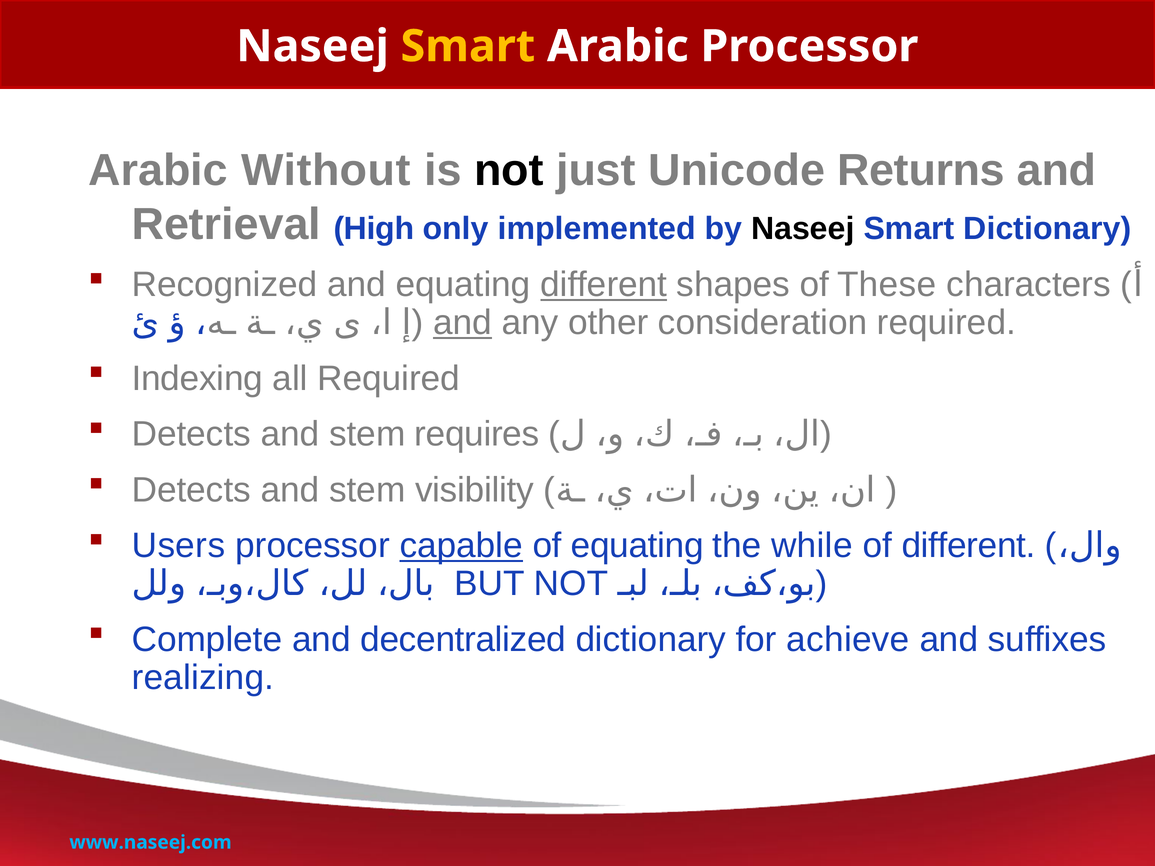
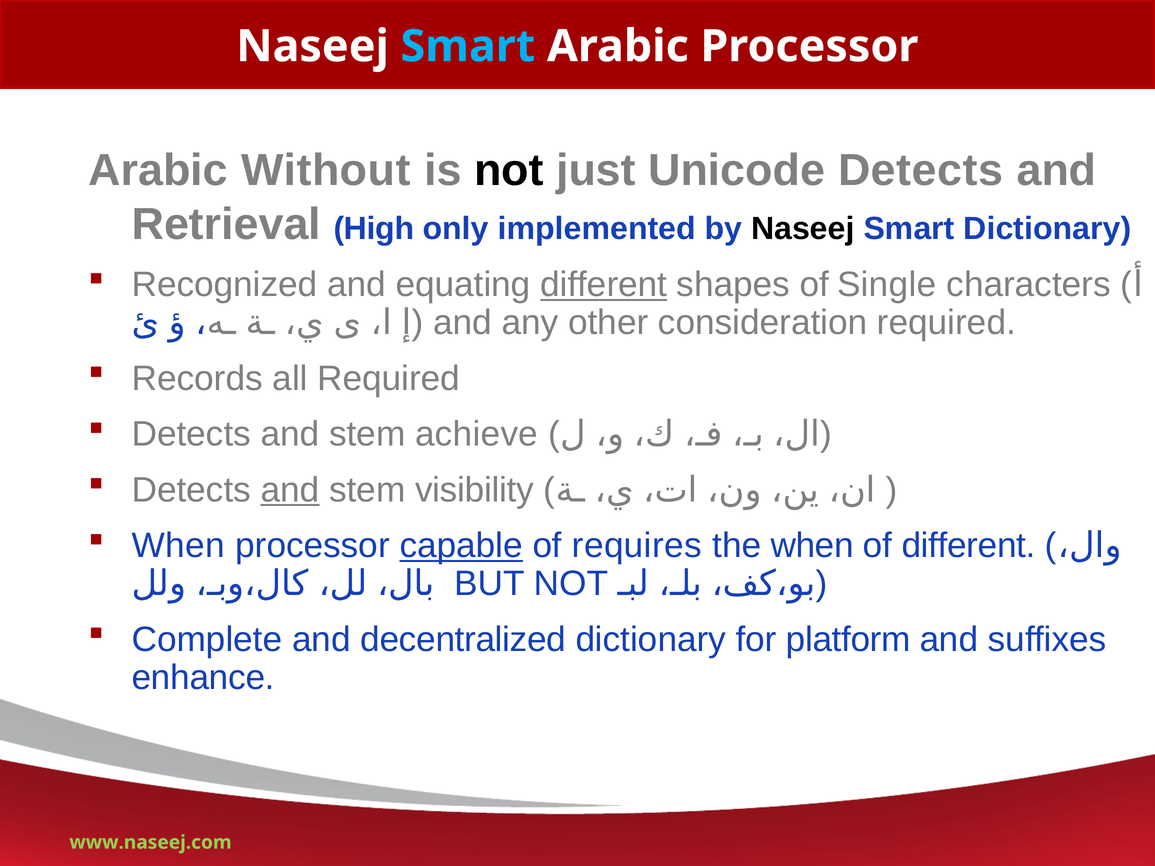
Smart at (468, 46) colour: yellow -> light blue
Unicode Returns: Returns -> Detects
These: These -> Single
and at (462, 323) underline: present -> none
Indexing: Indexing -> Records
requires: requires -> achieve
and at (290, 490) underline: none -> present
Users at (178, 546): Users -> When
of equating: equating -> requires
the while: while -> when
achieve: achieve -> platform
realizing: realizing -> enhance
www.naseej.com colour: light blue -> light green
